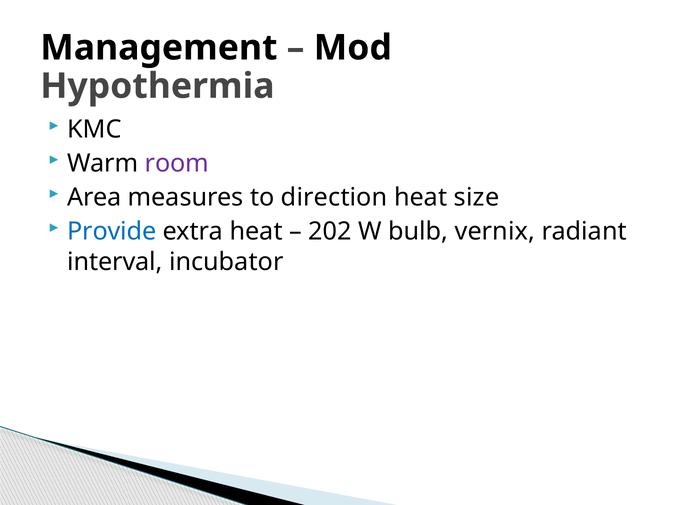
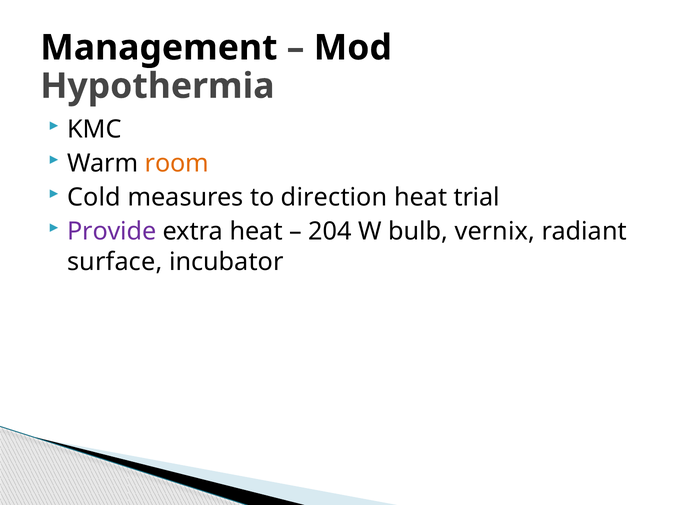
room colour: purple -> orange
Area: Area -> Cold
size: size -> trial
Provide colour: blue -> purple
202: 202 -> 204
interval: interval -> surface
